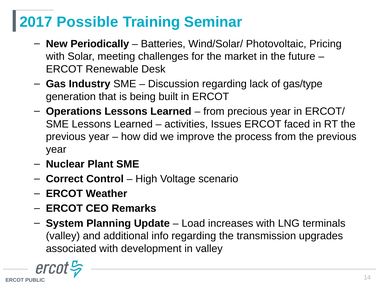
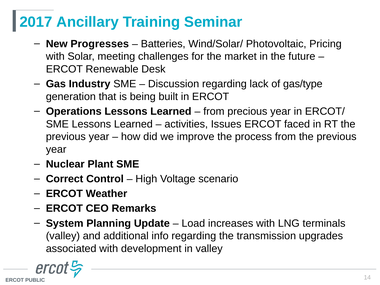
Possible: Possible -> Ancillary
Periodically: Periodically -> Progresses
